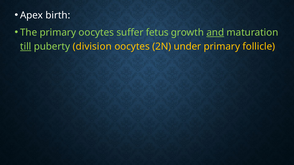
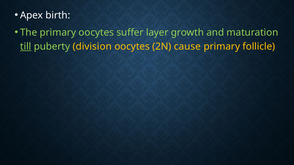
fetus: fetus -> layer
and underline: present -> none
under: under -> cause
